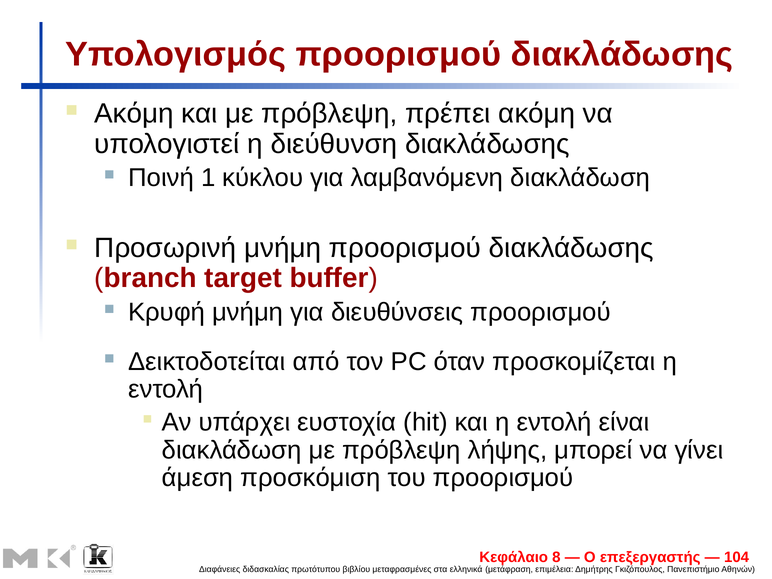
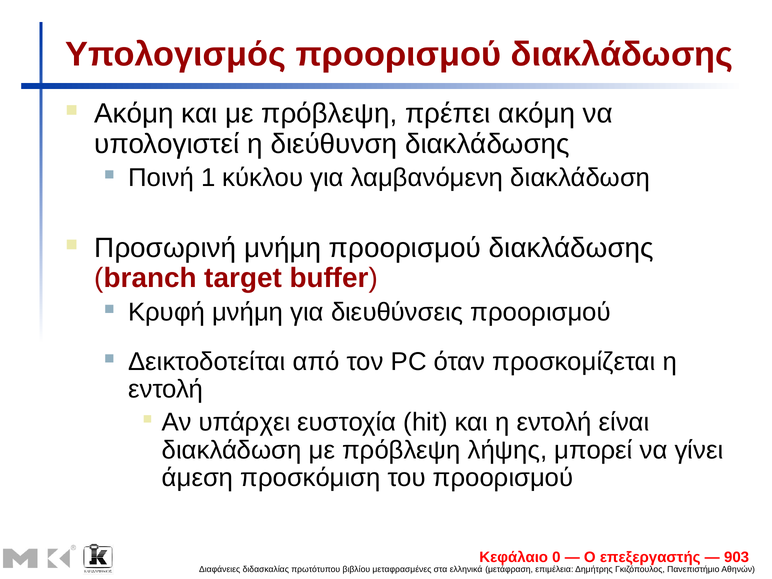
8: 8 -> 0
104: 104 -> 903
